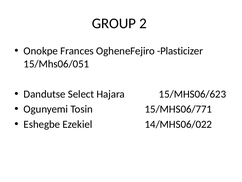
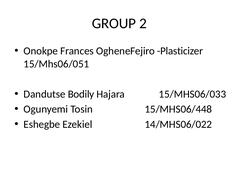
Select: Select -> Bodily
15/MHS06/623: 15/MHS06/623 -> 15/MHS06/033
15/MHS06/771: 15/MHS06/771 -> 15/MHS06/448
